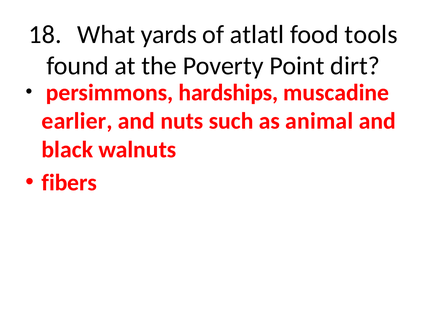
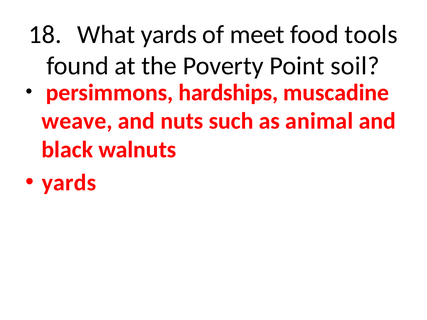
atlatl: atlatl -> meet
dirt: dirt -> soil
earlier: earlier -> weave
fibers at (69, 183): fibers -> yards
